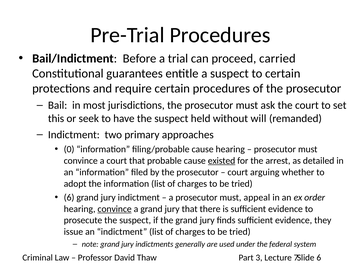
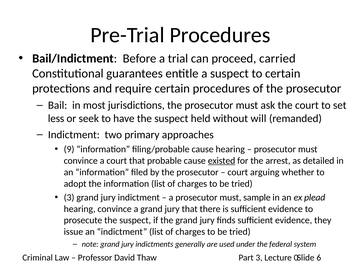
this: this -> less
0: 0 -> 9
6 at (69, 197): 6 -> 3
appeal: appeal -> sample
order: order -> plead
convince at (115, 209) underline: present -> none
7: 7 -> 0
